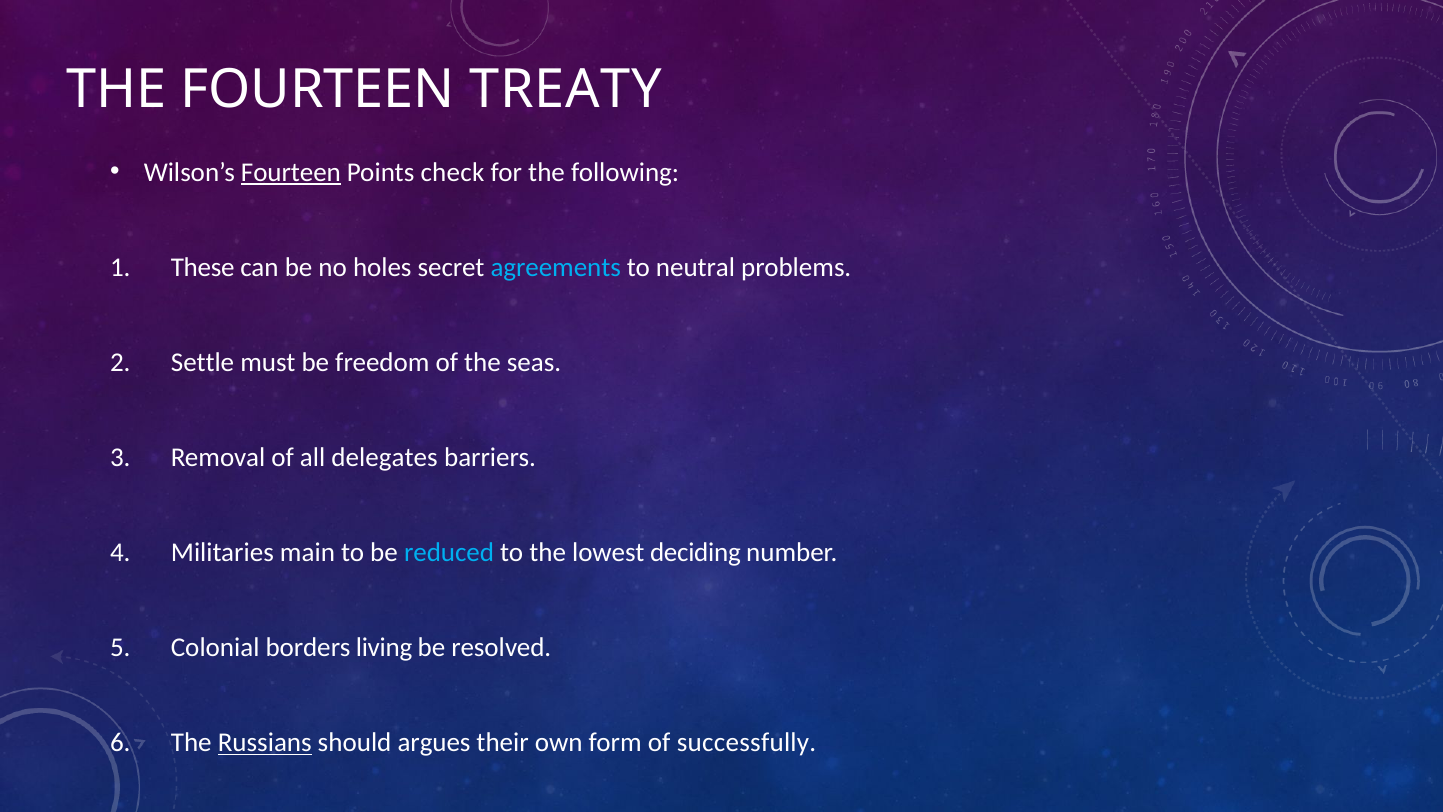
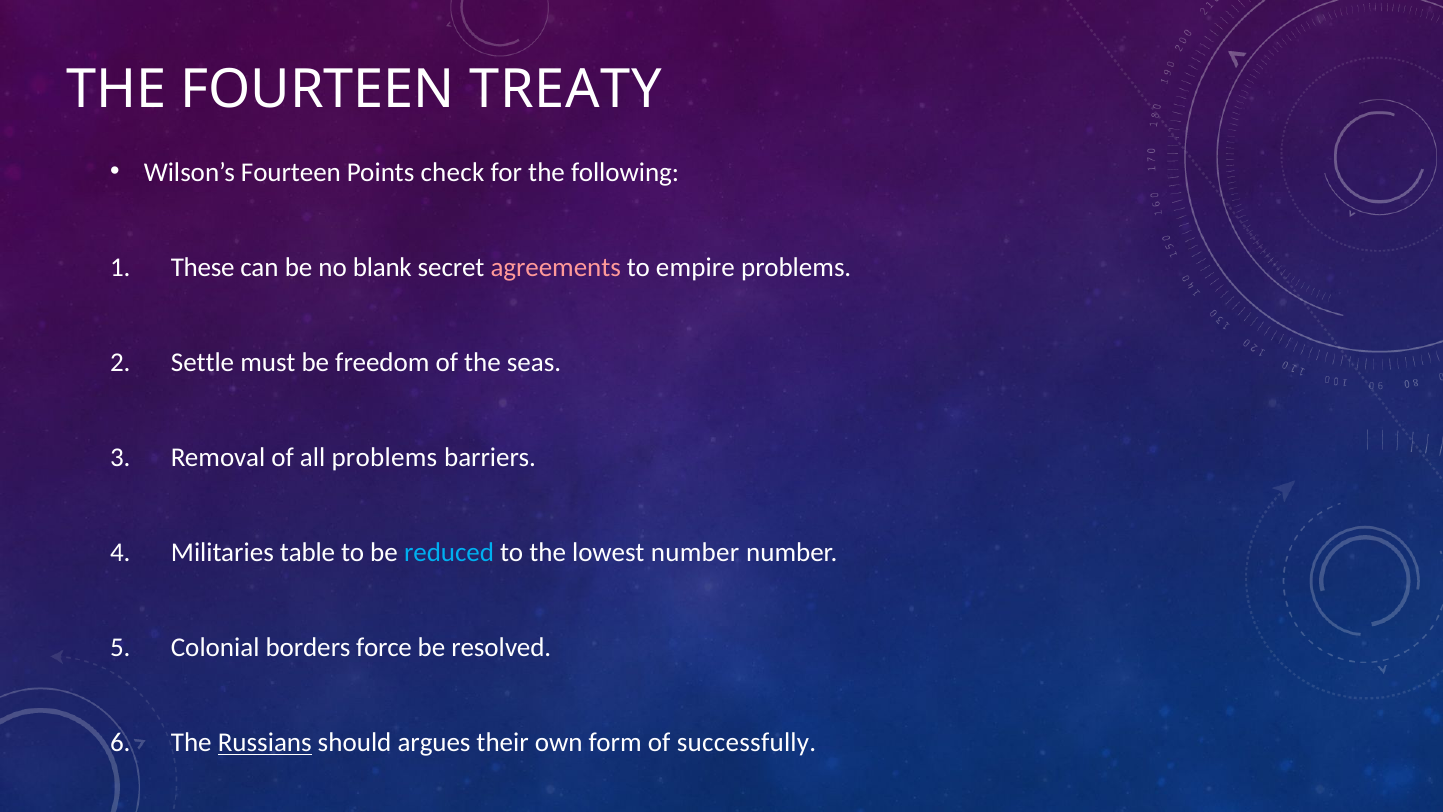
Fourteen at (291, 172) underline: present -> none
holes: holes -> blank
agreements colour: light blue -> pink
neutral: neutral -> empire
all delegates: delegates -> problems
main: main -> table
lowest deciding: deciding -> number
living: living -> force
